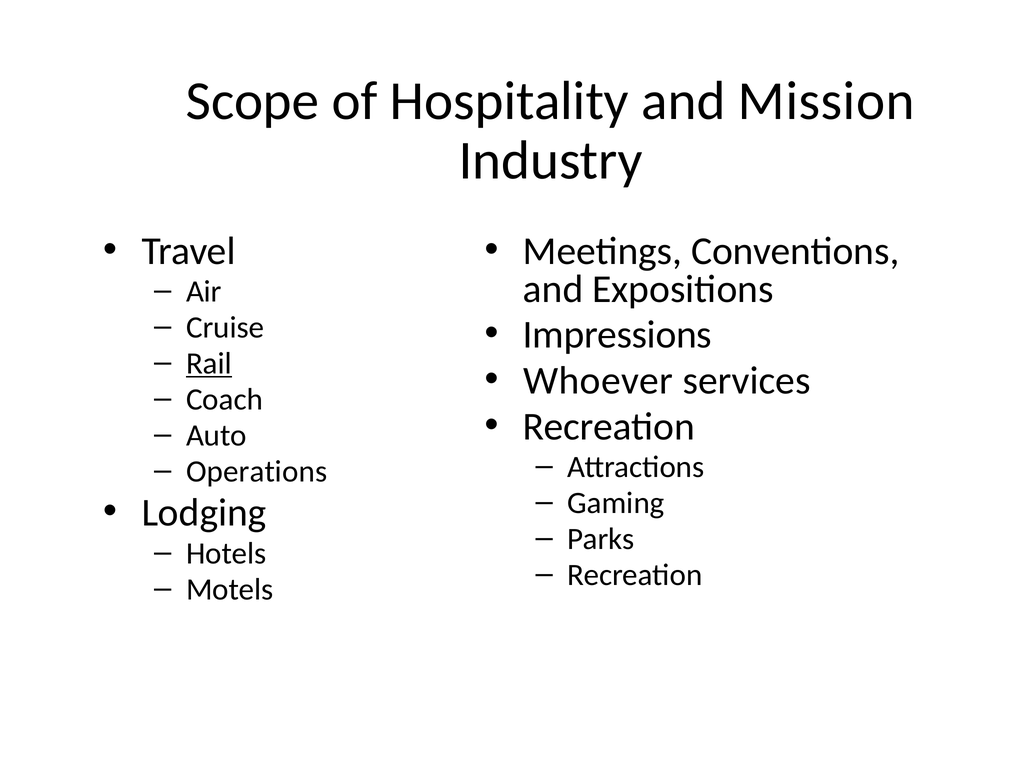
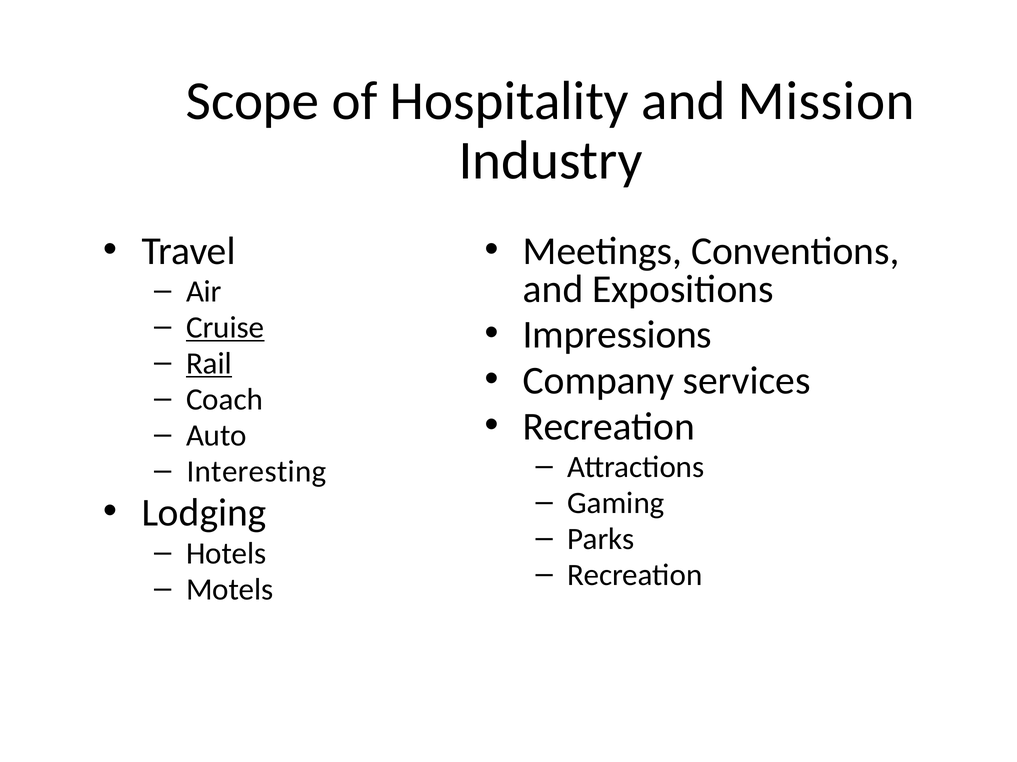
Cruise underline: none -> present
Whoever: Whoever -> Company
Operations: Operations -> Interesting
